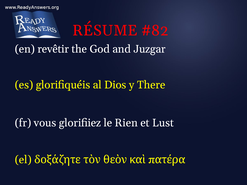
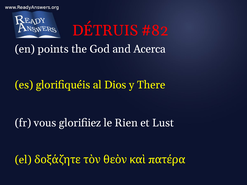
RÉSUME: RÉSUME -> DÉTRUIS
revêtir: revêtir -> points
Juzgar: Juzgar -> Acerca
